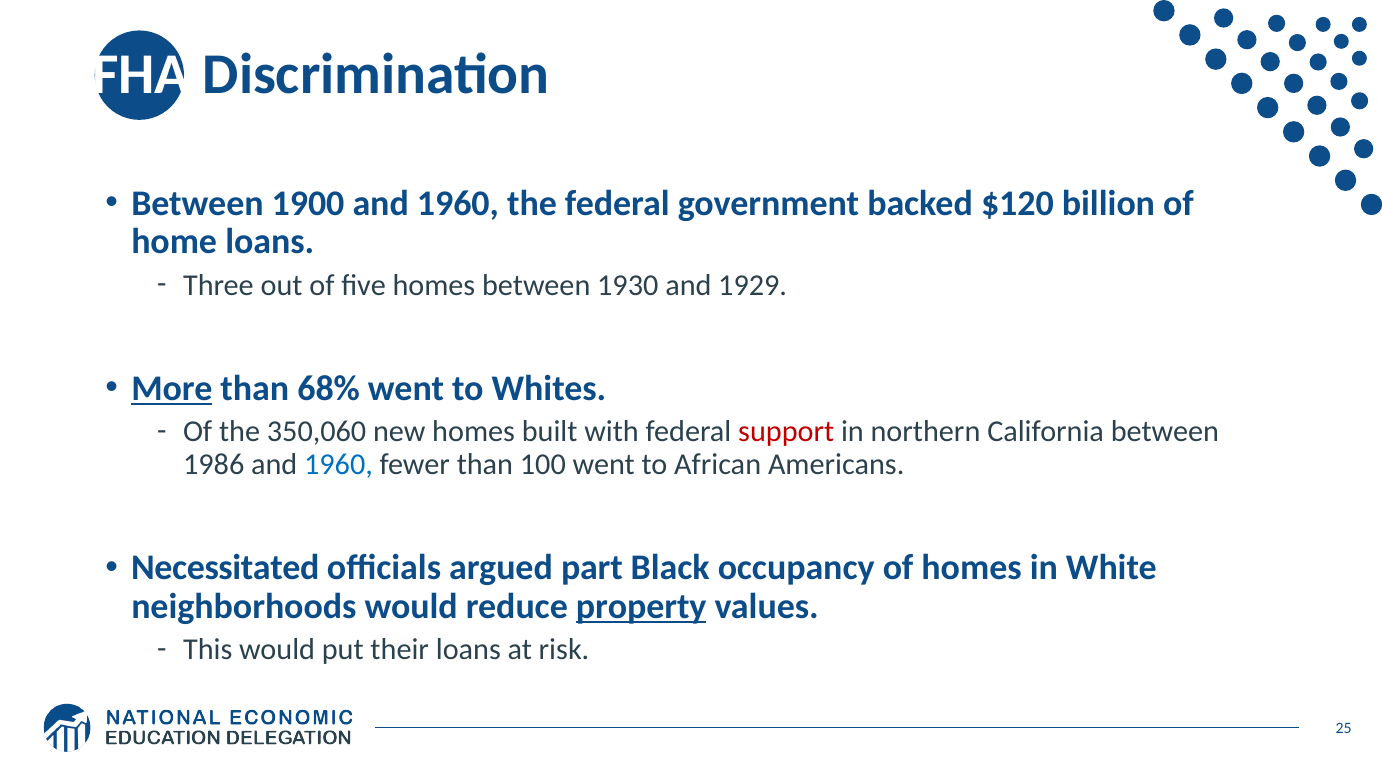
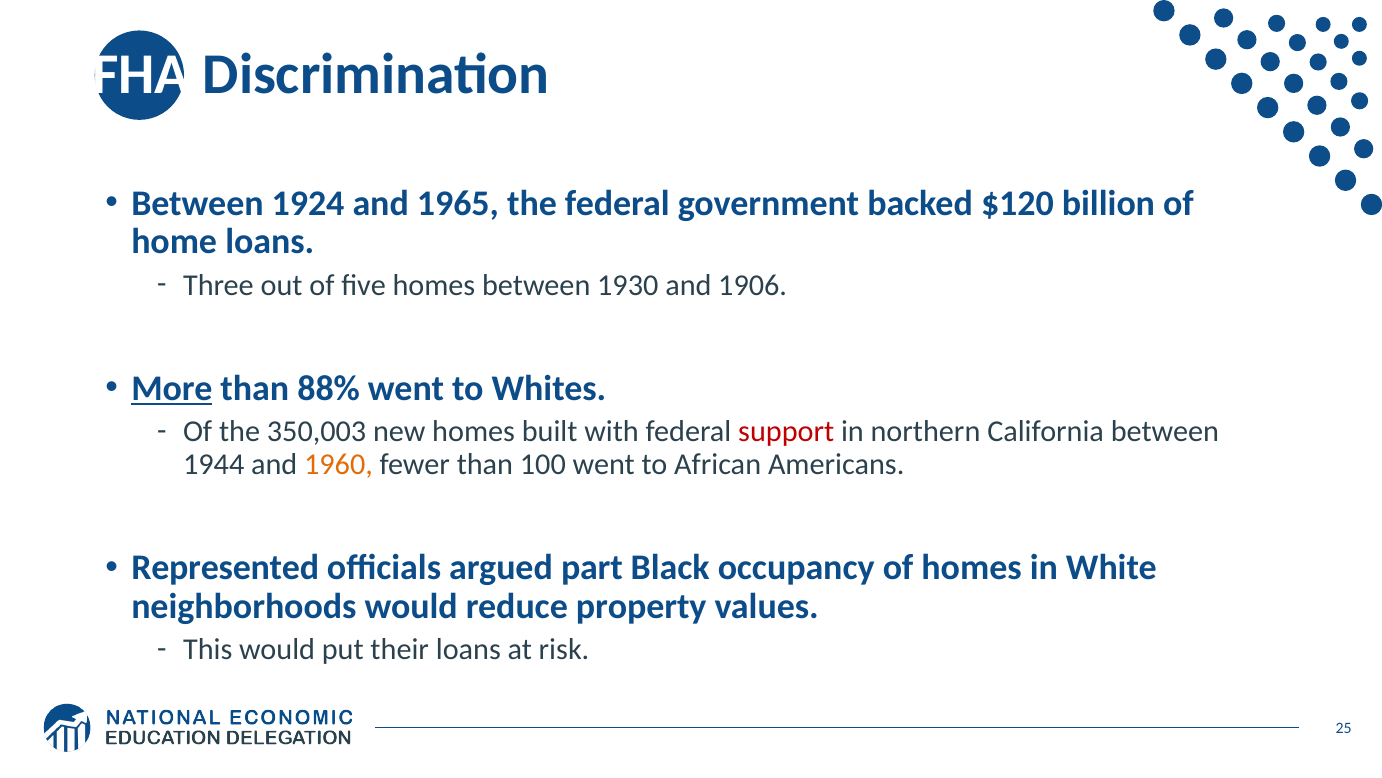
1900: 1900 -> 1924
1960 at (458, 203): 1960 -> 1965
1929: 1929 -> 1906
68%: 68% -> 88%
350,060: 350,060 -> 350,003
1986: 1986 -> 1944
1960 at (338, 464) colour: blue -> orange
Necessitated: Necessitated -> Represented
property underline: present -> none
